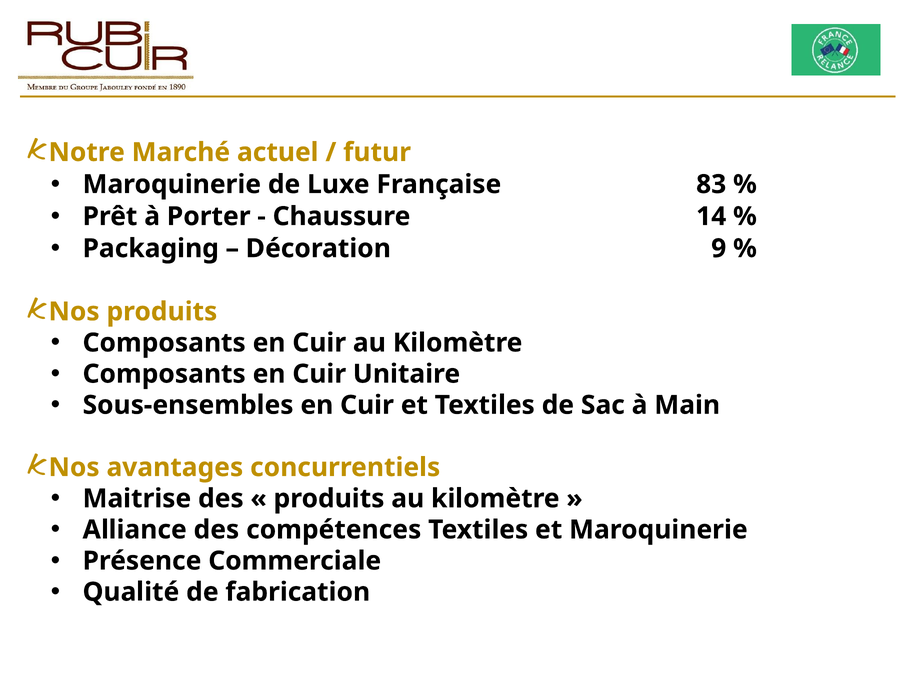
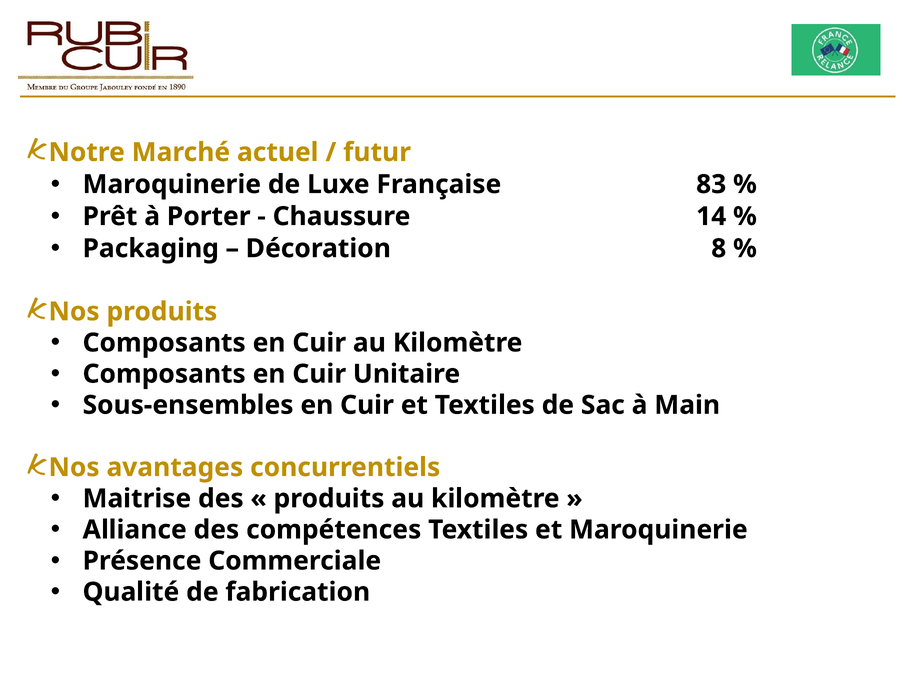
9: 9 -> 8
